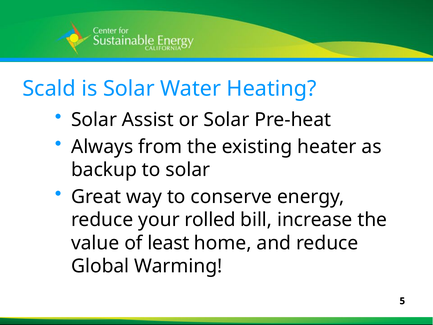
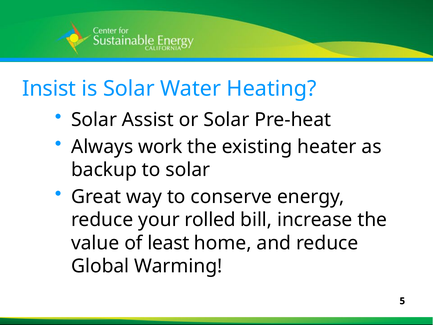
Scald: Scald -> Insist
from: from -> work
